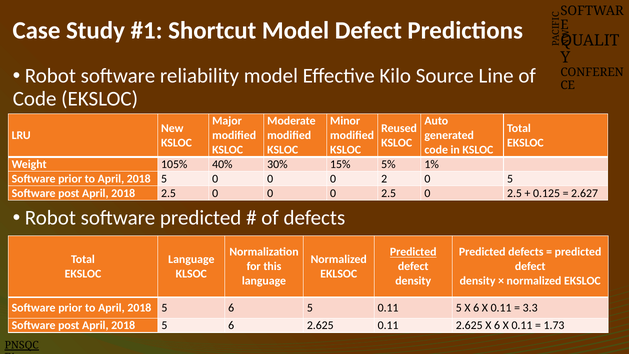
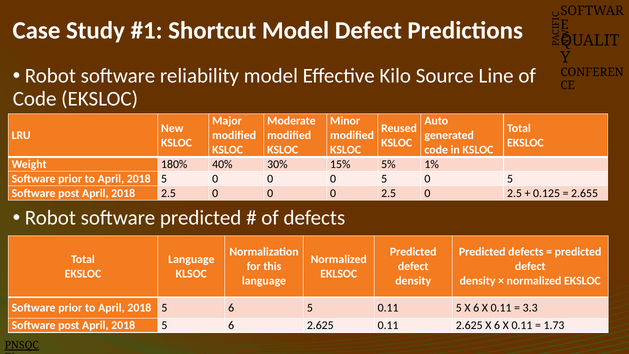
105%: 105% -> 180%
0 0 2: 2 -> 5
2.627: 2.627 -> 2.655
Predicted at (413, 252) underline: present -> none
